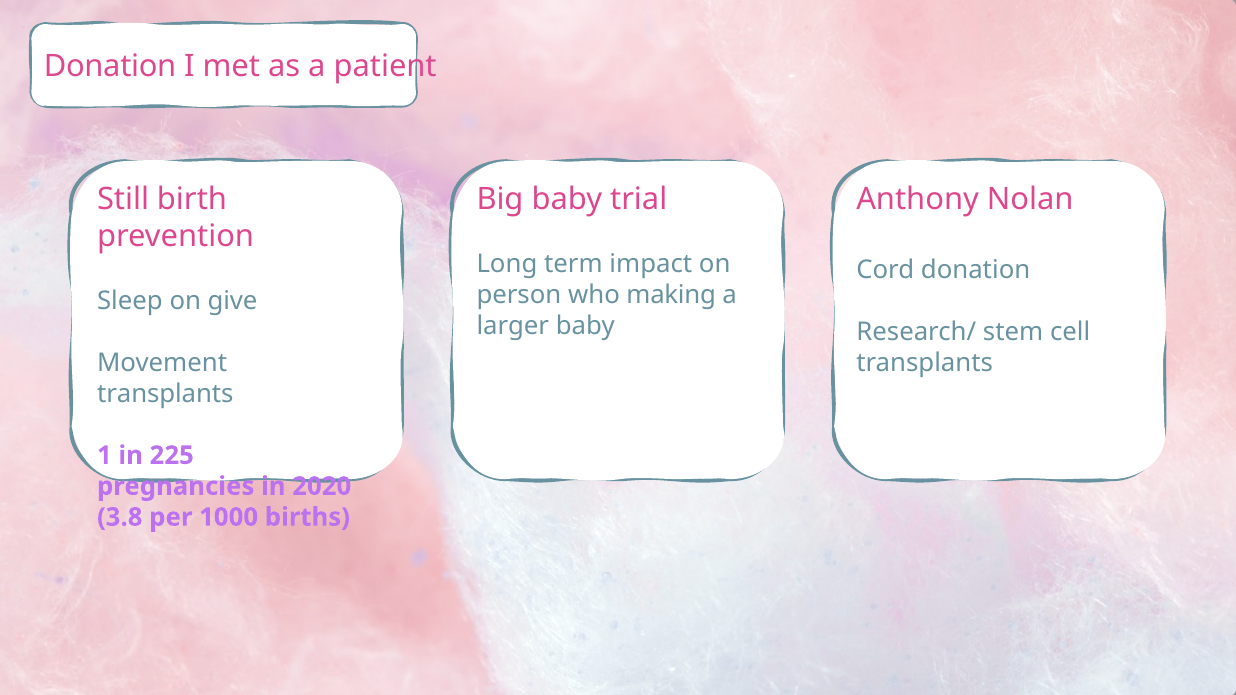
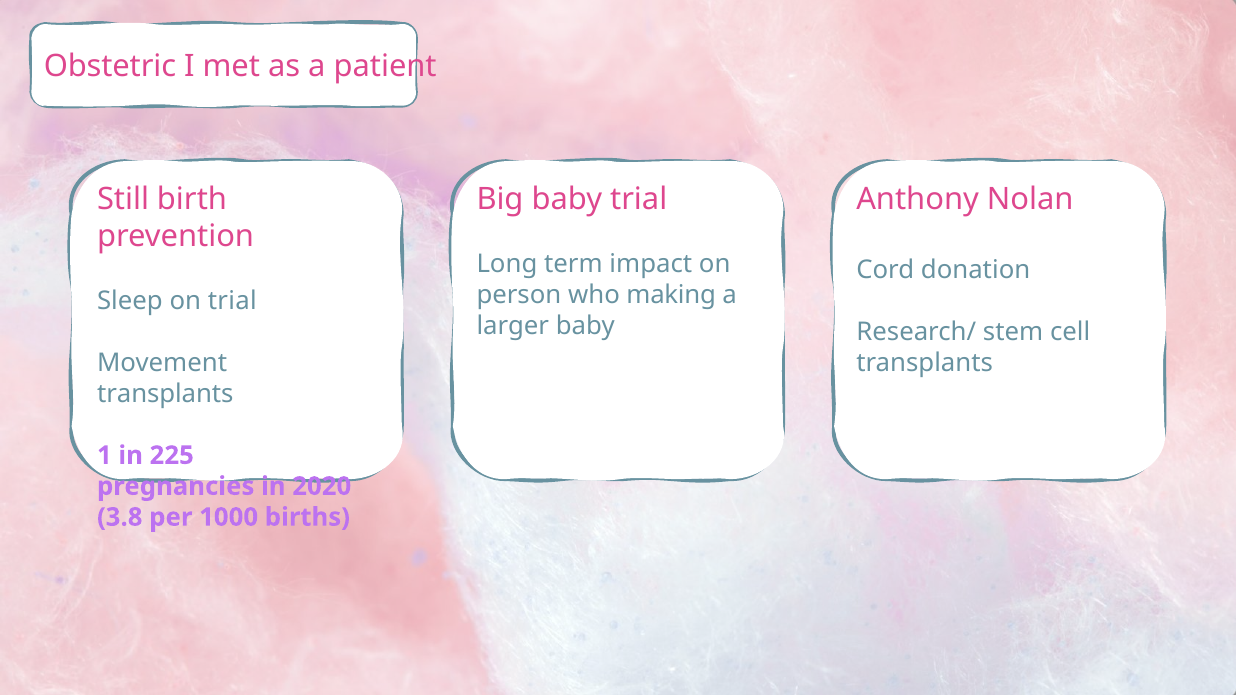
Donation at (110, 67): Donation -> Obstetric
on give: give -> trial
